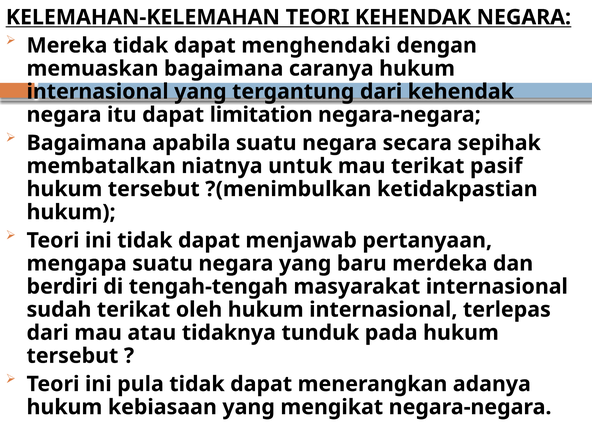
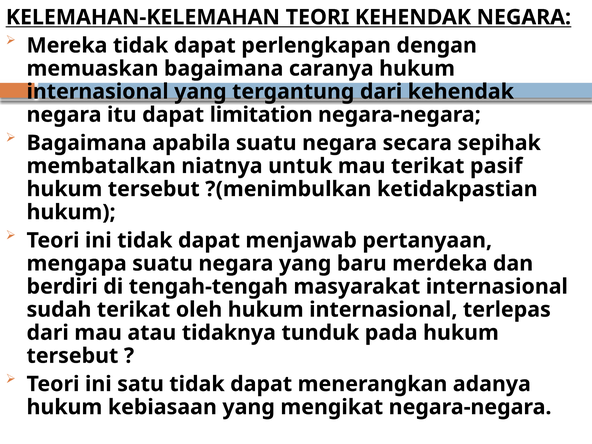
menghendaki: menghendaki -> perlengkapan
pula: pula -> satu
